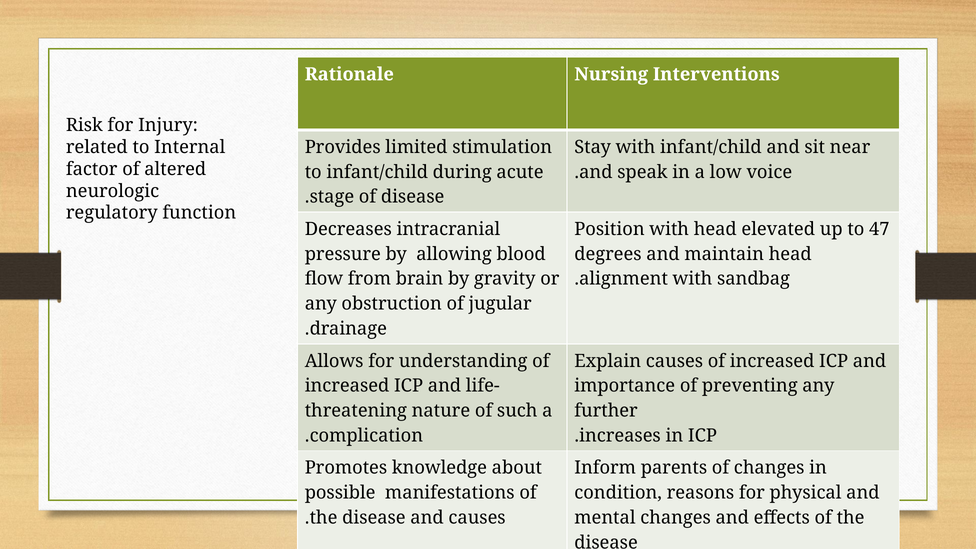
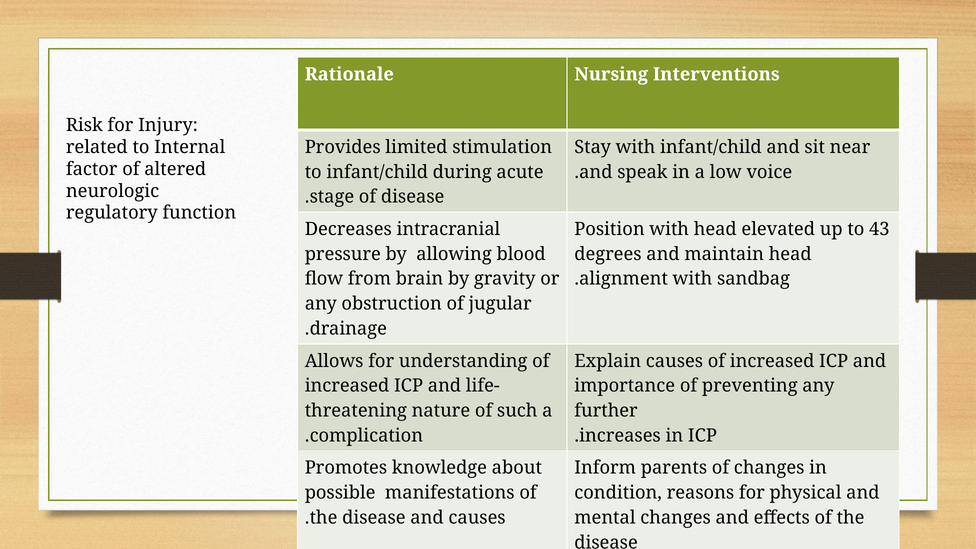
47: 47 -> 43
